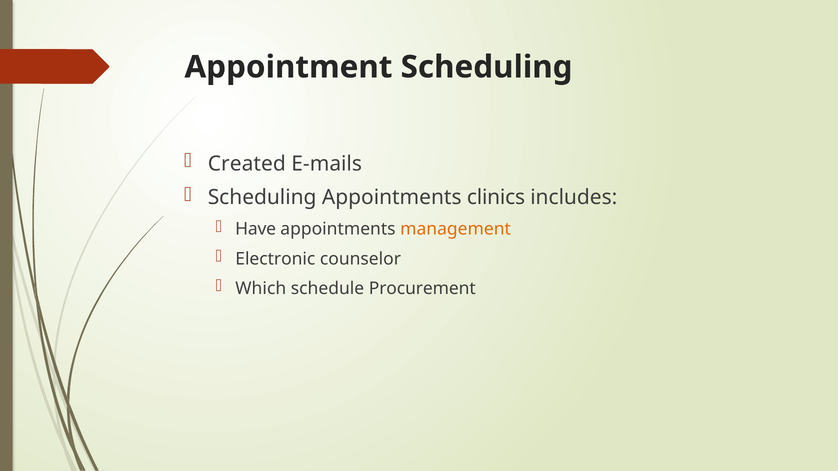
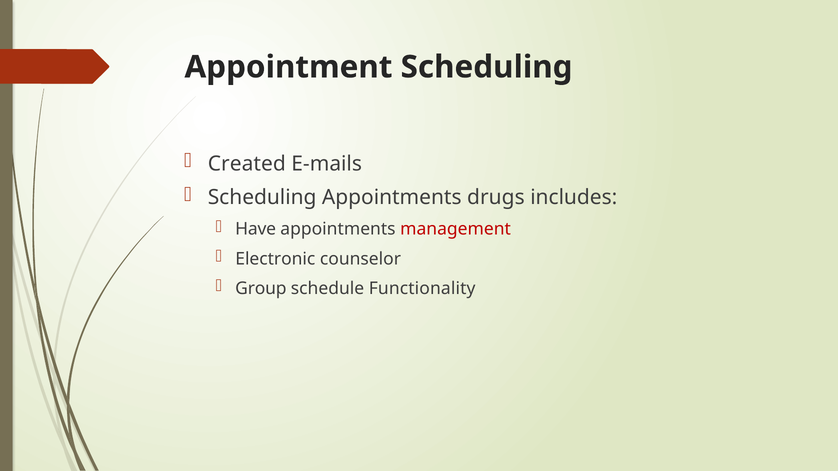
clinics: clinics -> drugs
management colour: orange -> red
Which: Which -> Group
Procurement: Procurement -> Functionality
